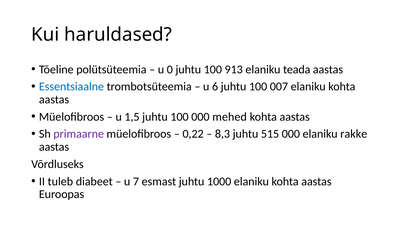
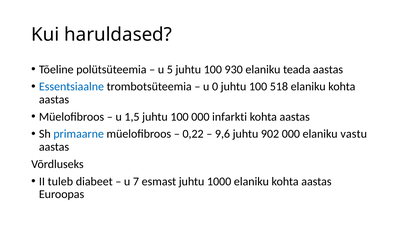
0: 0 -> 5
913: 913 -> 930
6: 6 -> 0
007: 007 -> 518
mehed: mehed -> infarkti
primaarne colour: purple -> blue
8,3: 8,3 -> 9,6
515: 515 -> 902
rakke: rakke -> vastu
